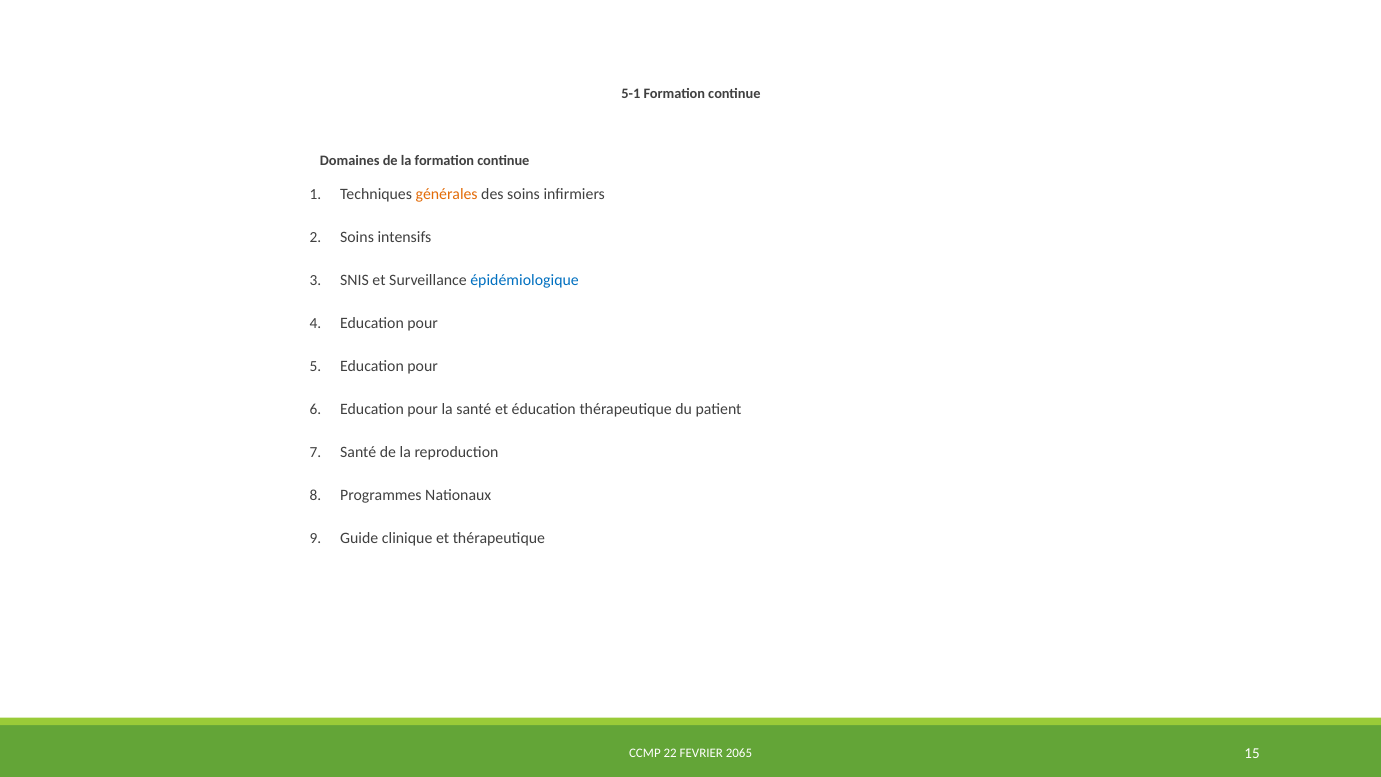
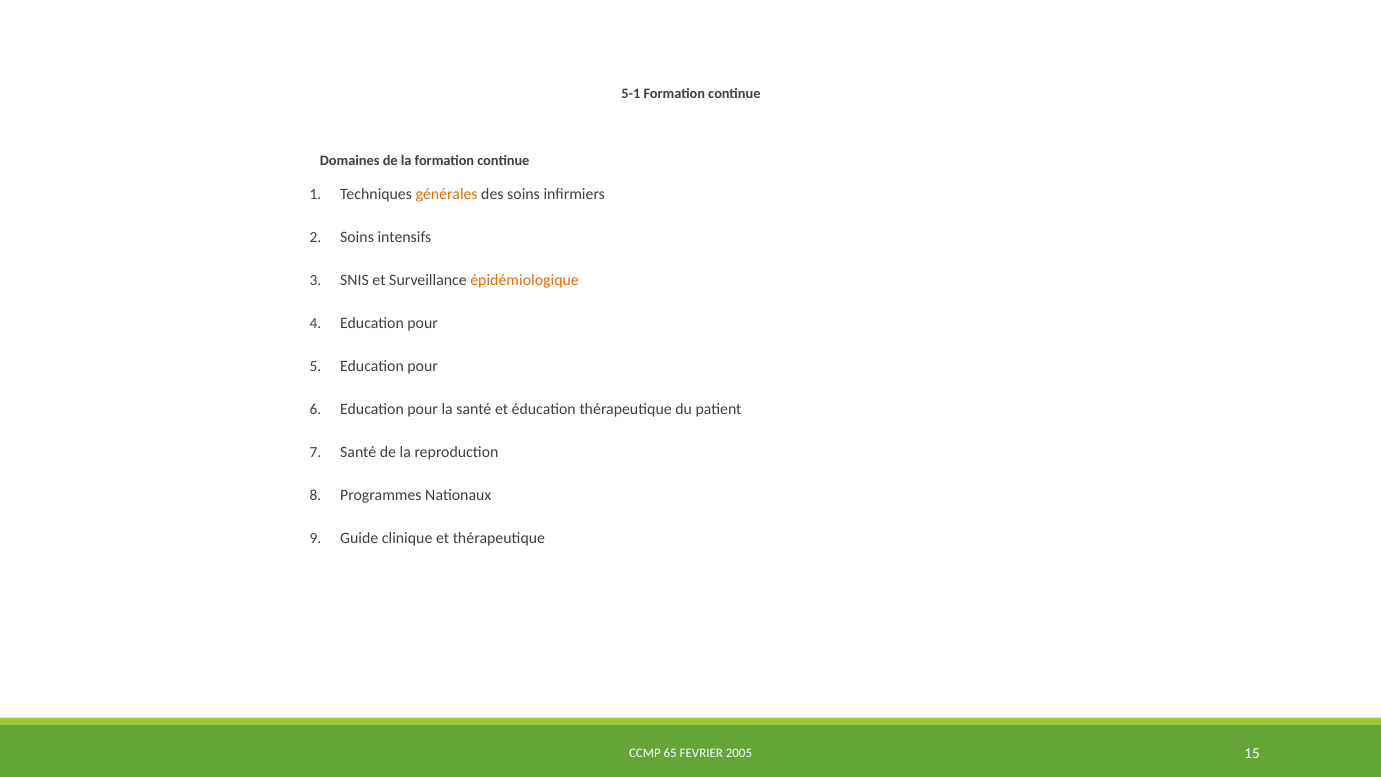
épidémiologique colour: blue -> orange
22: 22 -> 65
2065: 2065 -> 2005
